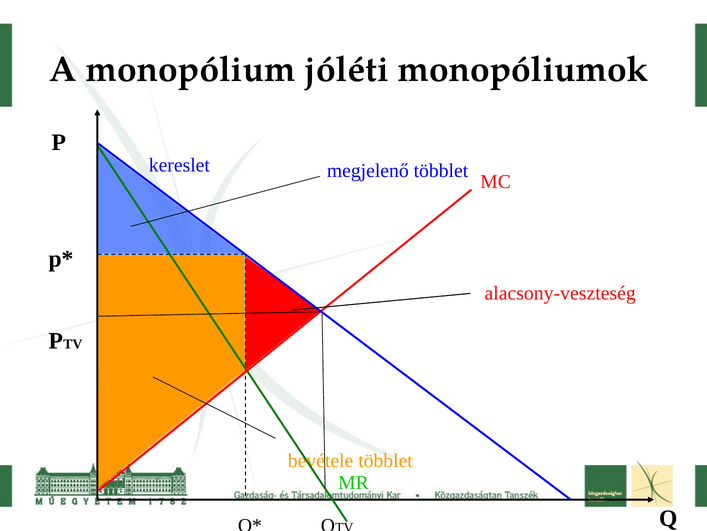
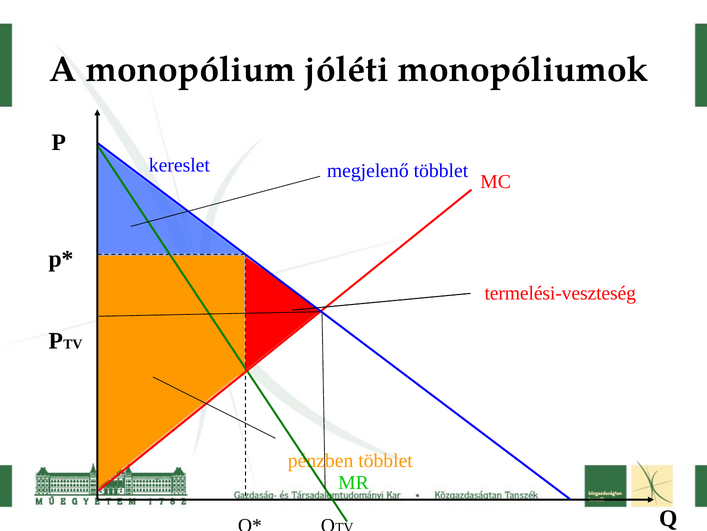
alacsony-veszteség: alacsony-veszteség -> termelési-veszteség
bevétele: bevétele -> pénzben
